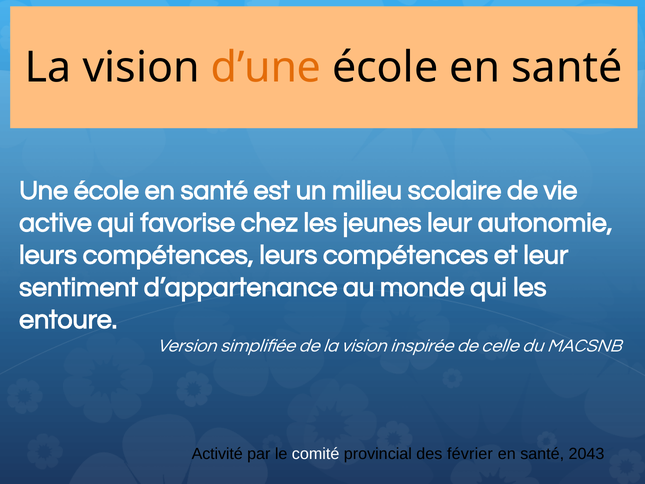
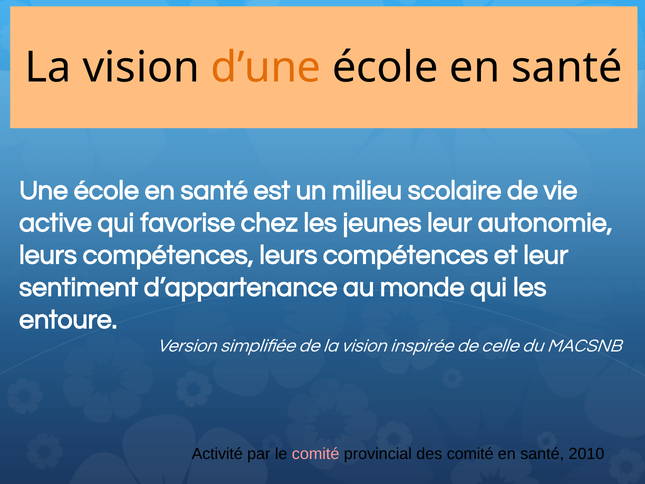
comité at (316, 454) colour: white -> pink
des février: février -> comité
2043: 2043 -> 2010
